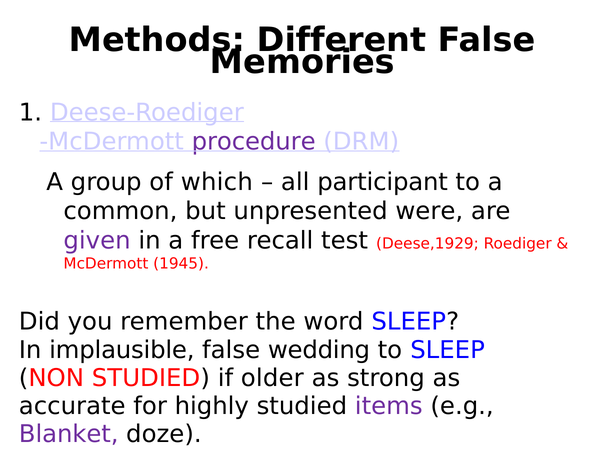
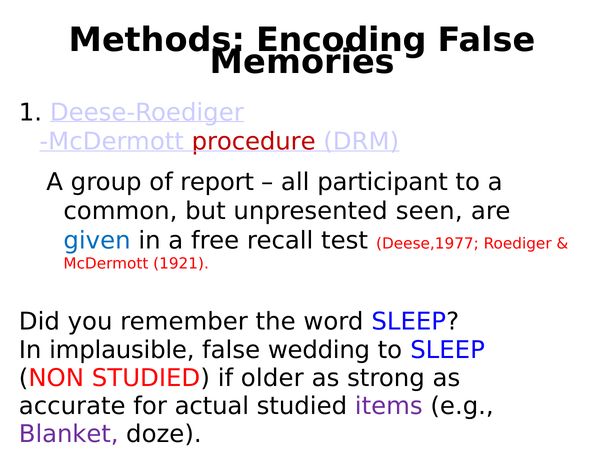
Different: Different -> Encoding
procedure colour: purple -> red
which: which -> report
were: were -> seen
given colour: purple -> blue
Deese,1929: Deese,1929 -> Deese,1977
1945: 1945 -> 1921
highly: highly -> actual
